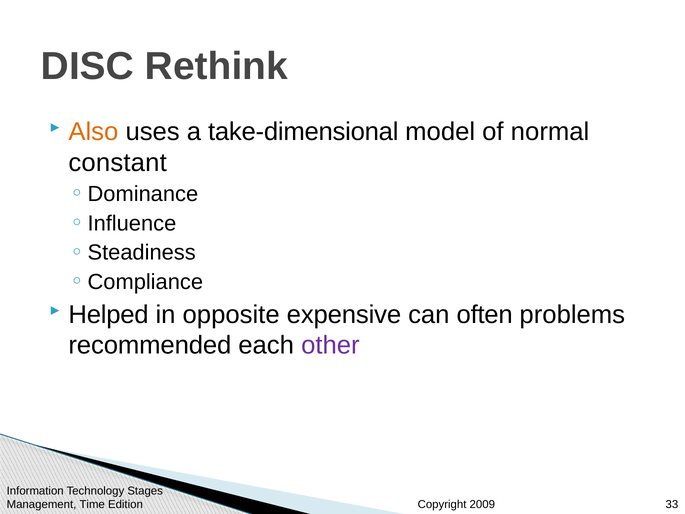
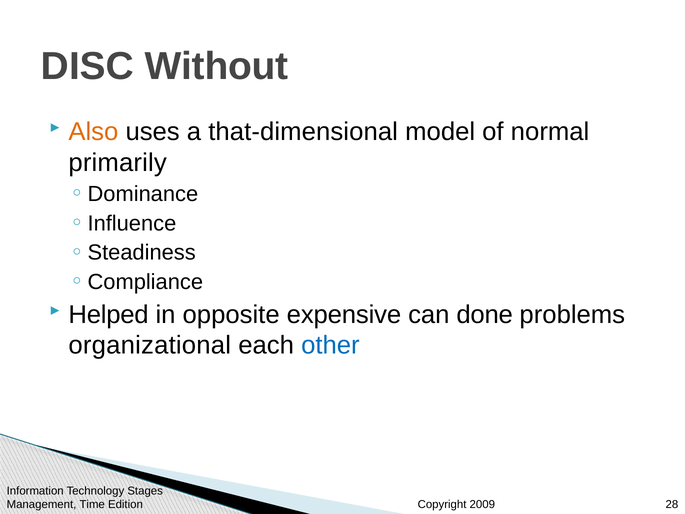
Rethink: Rethink -> Without
take-dimensional: take-dimensional -> that-dimensional
constant: constant -> primarily
often: often -> done
recommended: recommended -> organizational
other colour: purple -> blue
33: 33 -> 28
